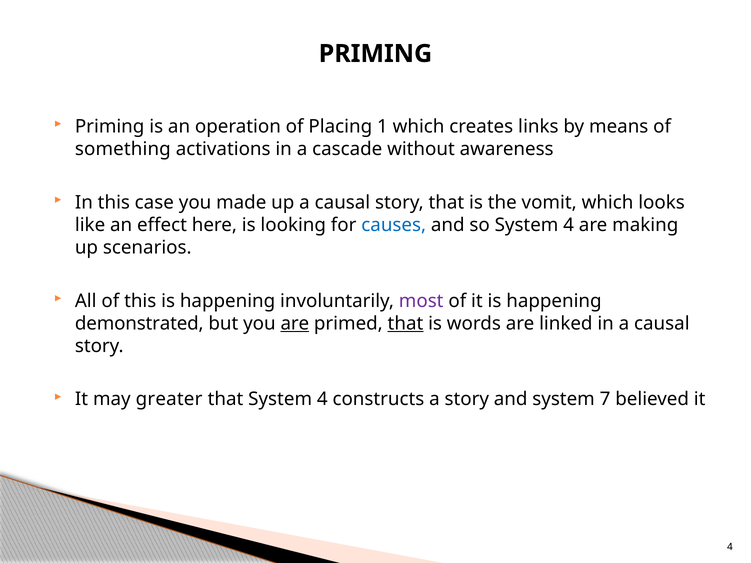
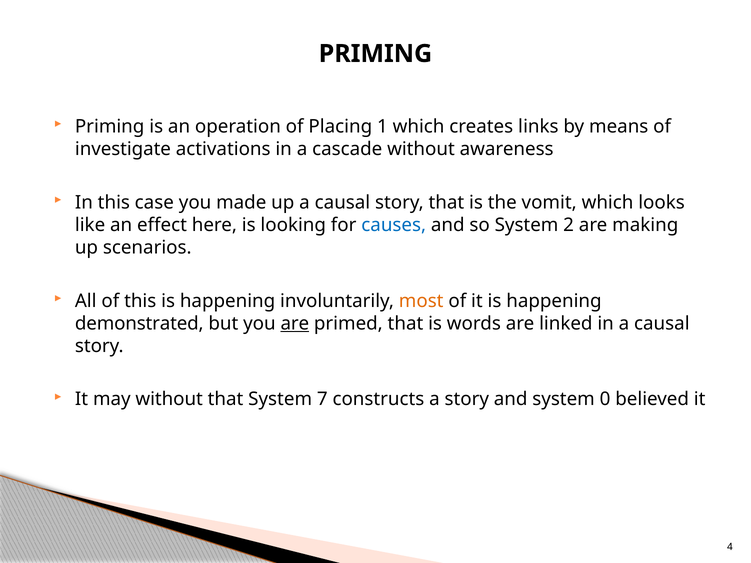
something: something -> investigate
so System 4: 4 -> 2
most colour: purple -> orange
that at (405, 324) underline: present -> none
may greater: greater -> without
that System 4: 4 -> 7
7: 7 -> 0
